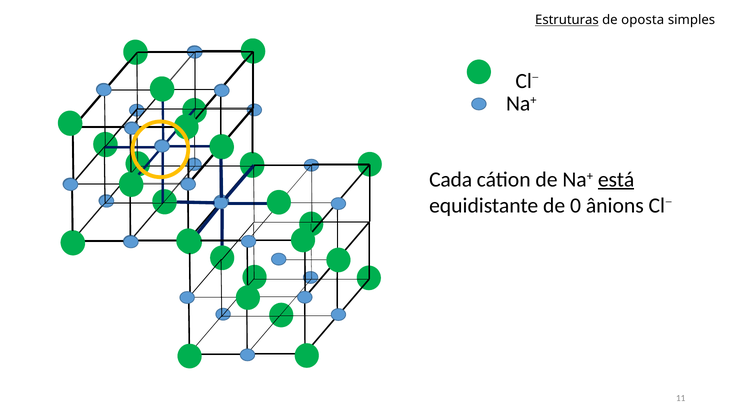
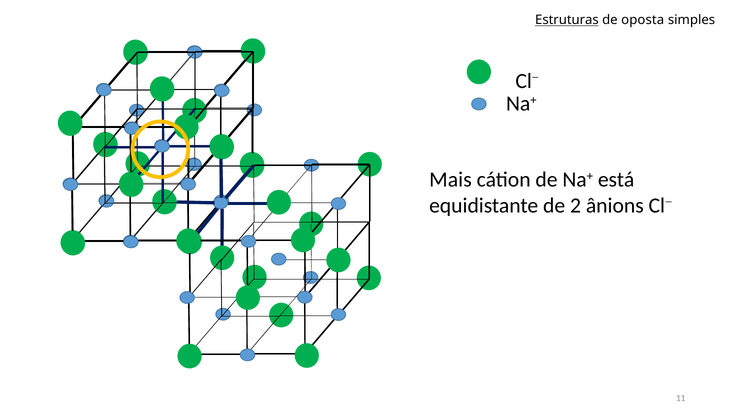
Cada: Cada -> Mais
está underline: present -> none
0: 0 -> 2
